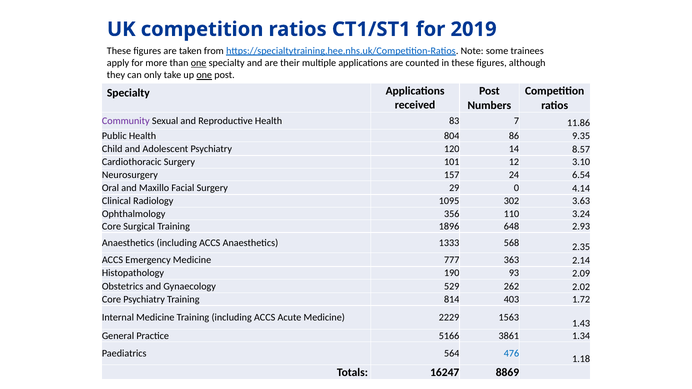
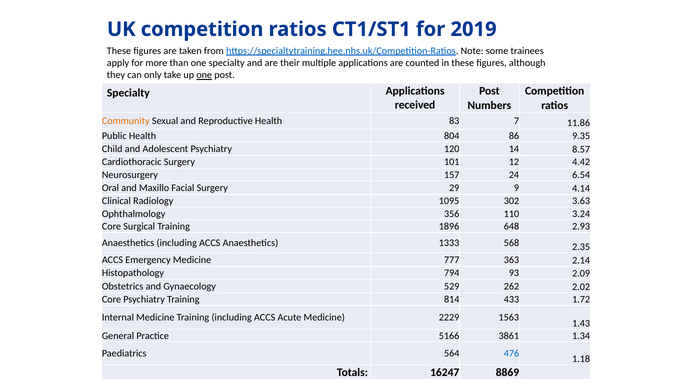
one at (199, 63) underline: present -> none
Community colour: purple -> orange
3.10: 3.10 -> 4.42
0: 0 -> 9
190: 190 -> 794
403: 403 -> 433
